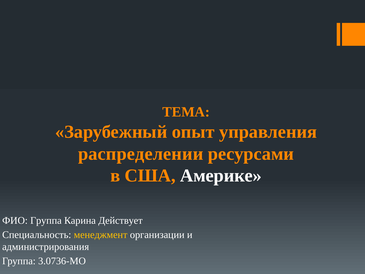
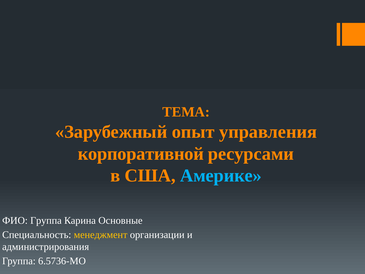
распределении: распределении -> корпоративной
Америке colour: white -> light blue
Действует: Действует -> Основные
3.0736-МО: 3.0736-МО -> 6.5736-МО
